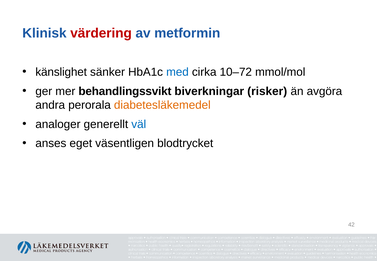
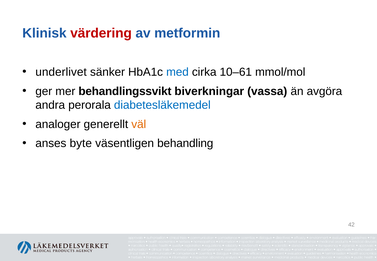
känslighet: känslighet -> underlivet
10–72: 10–72 -> 10–61
risker: risker -> vassa
diabetesläkemedel colour: orange -> blue
väl colour: blue -> orange
eget: eget -> byte
blodtrycket: blodtrycket -> behandling
